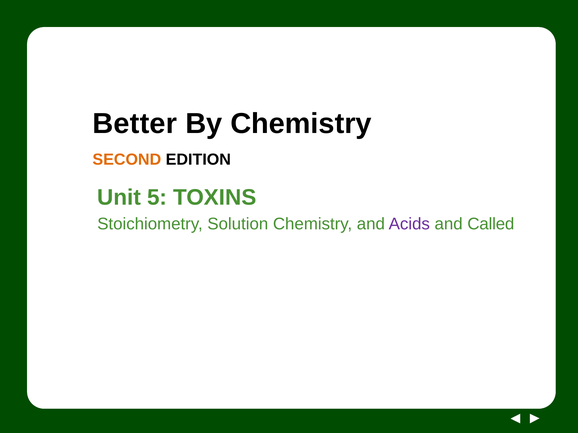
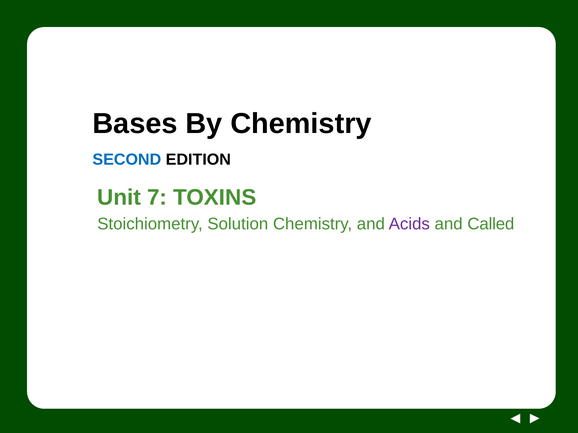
Better: Better -> Bases
SECOND colour: orange -> blue
5: 5 -> 7
